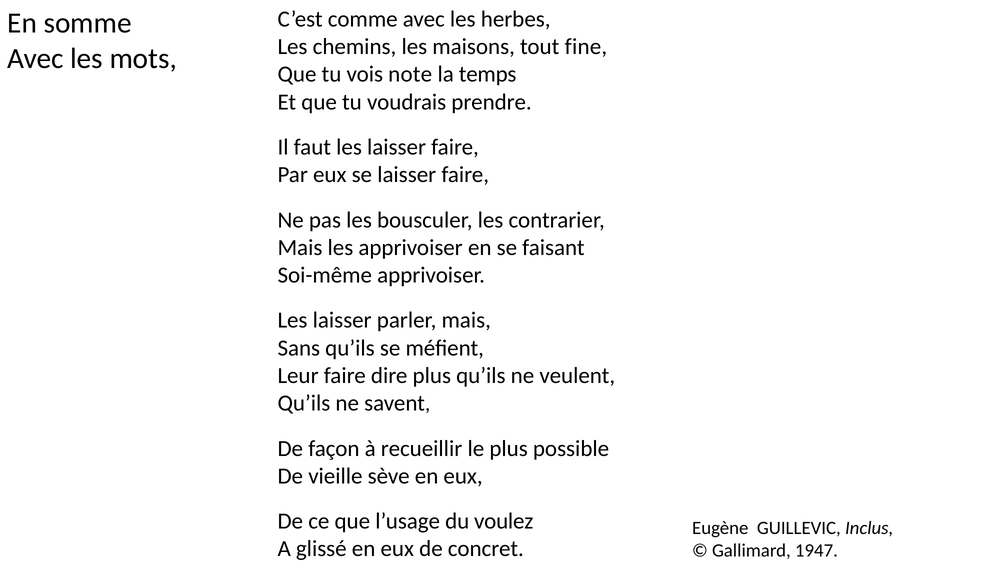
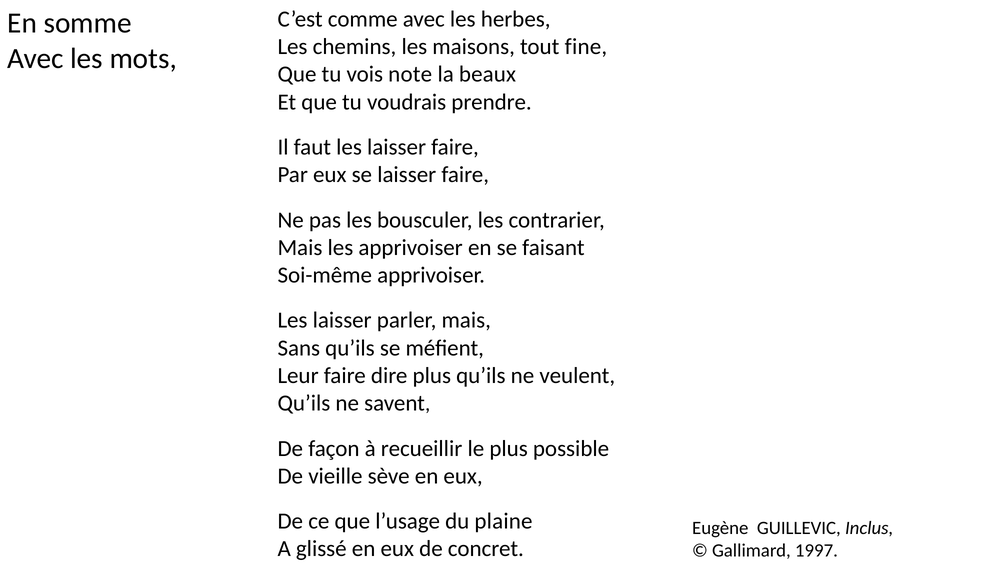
temps: temps -> beaux
voulez: voulez -> plaine
1947: 1947 -> 1997
